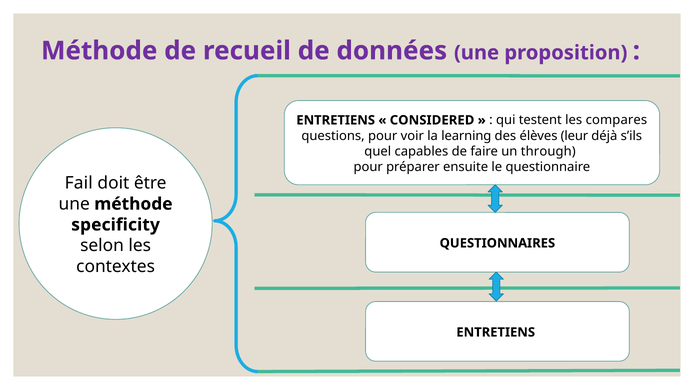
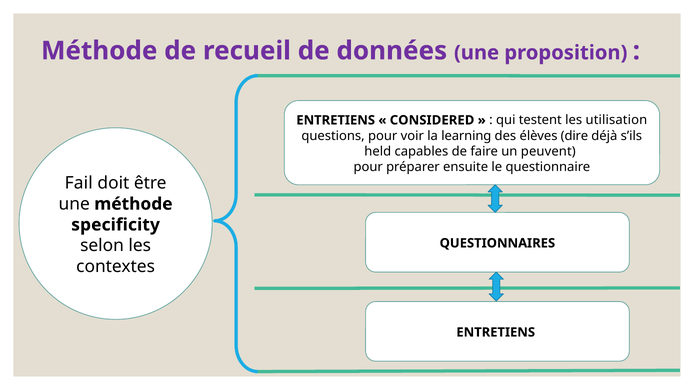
compares: compares -> utilisation
leur: leur -> dire
quel: quel -> held
through: through -> peuvent
